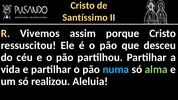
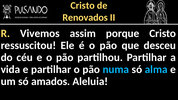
Santíssimo: Santíssimo -> Renovados
alma colour: light green -> light blue
realizou: realizou -> amados
